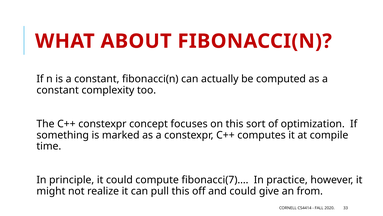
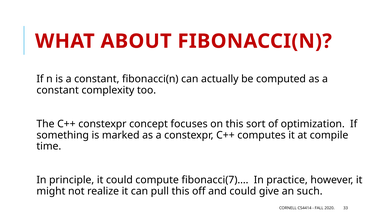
from: from -> such
